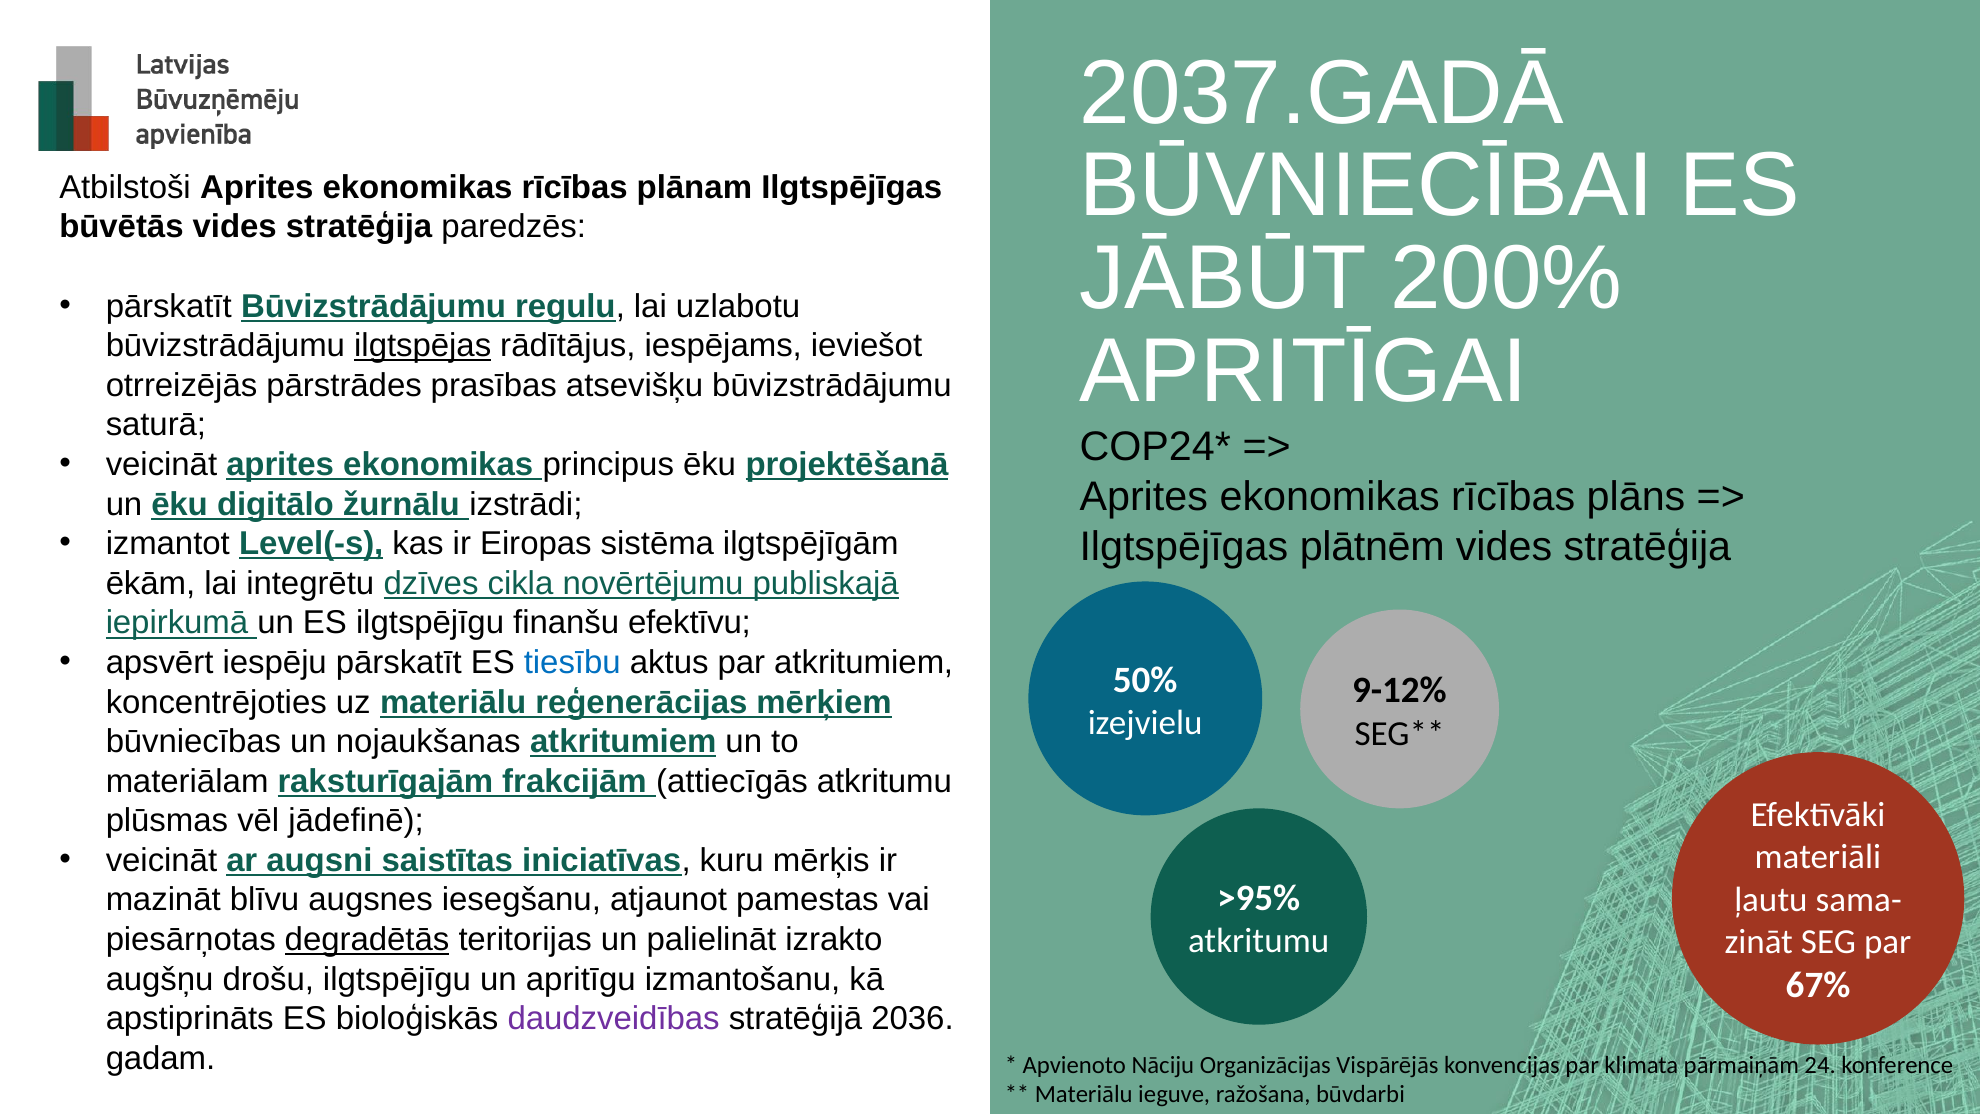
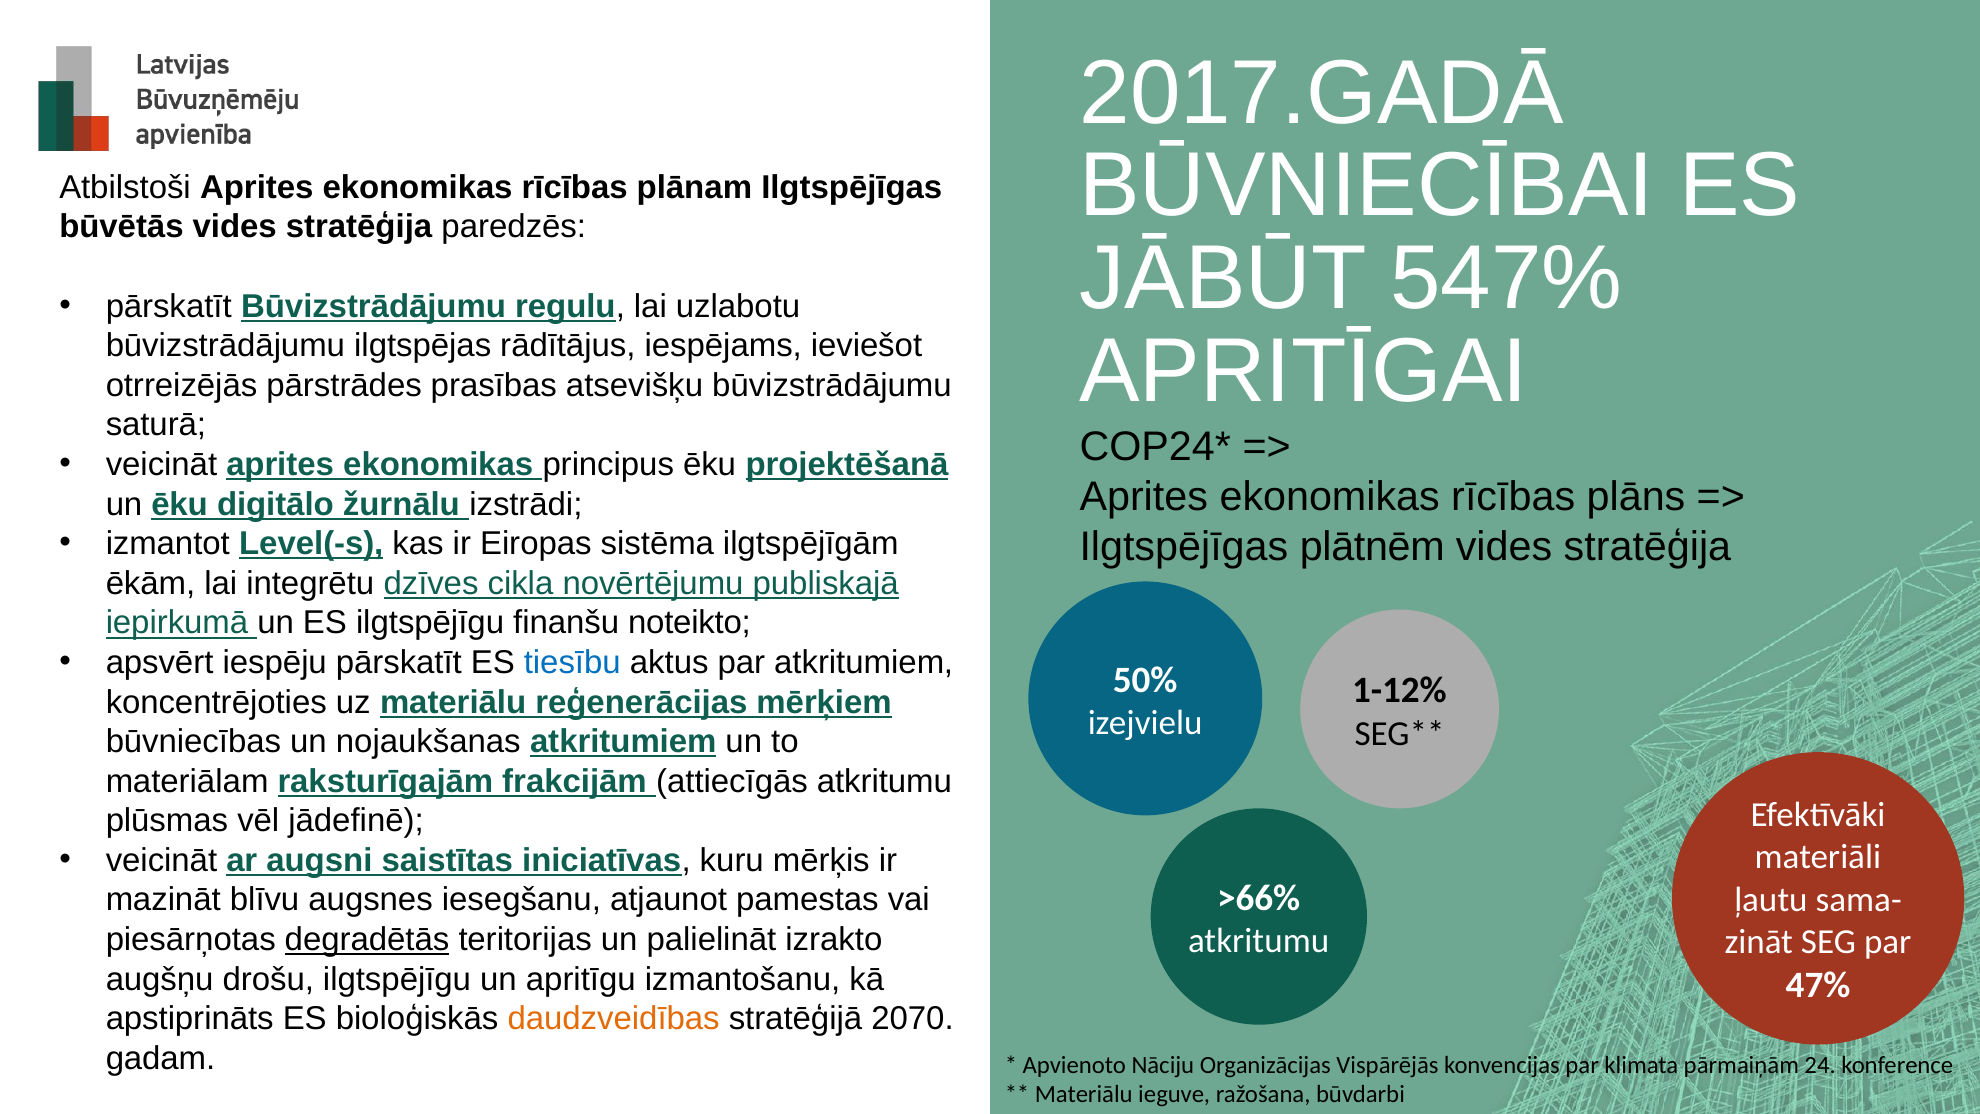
2037.GADĀ: 2037.GADĀ -> 2017.GADĀ
200%: 200% -> 547%
ilgtspējas underline: present -> none
efektīvu: efektīvu -> noteikto
9-12%: 9-12% -> 1-12%
>95%: >95% -> >66%
67%: 67% -> 47%
daudzveidības colour: purple -> orange
2036: 2036 -> 2070
